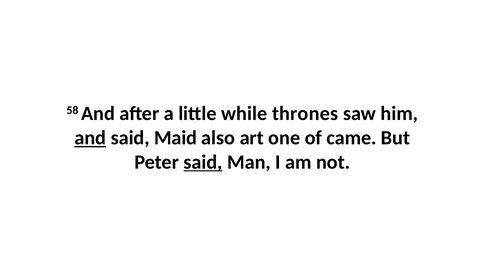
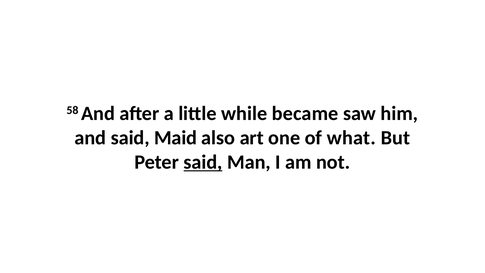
thrones: thrones -> became
and at (90, 138) underline: present -> none
came: came -> what
